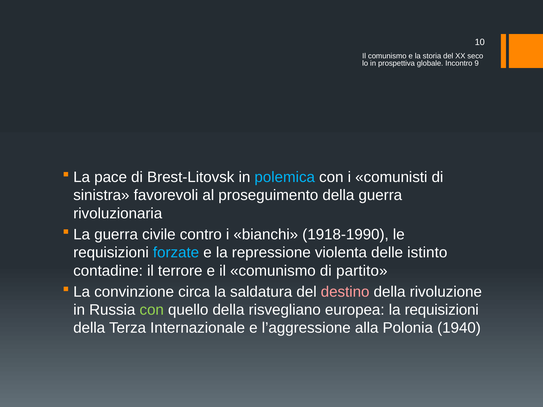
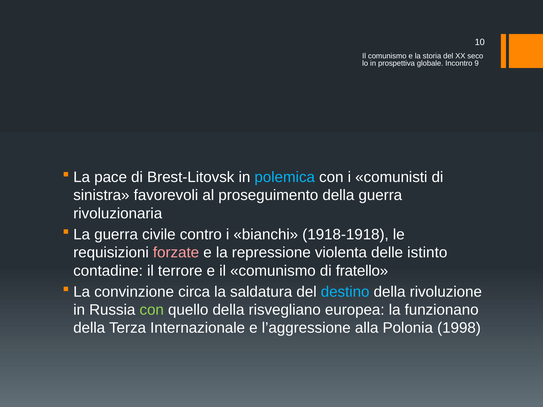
1918-1990: 1918-1990 -> 1918-1918
forzate colour: light blue -> pink
partito: partito -> fratello
destino colour: pink -> light blue
la requisizioni: requisizioni -> funzionano
1940: 1940 -> 1998
